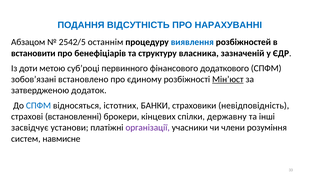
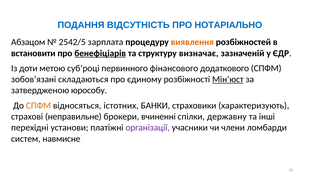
НАРАХУВАННІ: НАРАХУВАННІ -> НОТАРІАЛЬНО
останнім: останнім -> зарплата
виявлення colour: blue -> orange
бенефіціарів underline: none -> present
власника: власника -> визначає
встановлено: встановлено -> складаються
додаток: додаток -> юрособу
СПФМ at (38, 106) colour: blue -> orange
невідповідність: невідповідність -> характеризують
встановленні: встановленні -> неправильне
кінцевих: кінцевих -> вчиненні
засвідчує: засвідчує -> перехідні
розуміння: розуміння -> ломбарди
